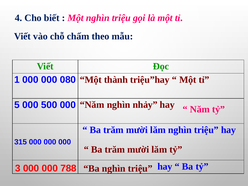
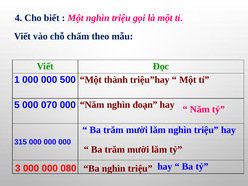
080: 080 -> 500
500: 500 -> 070
nhảy: nhảy -> đoạn
788: 788 -> 080
